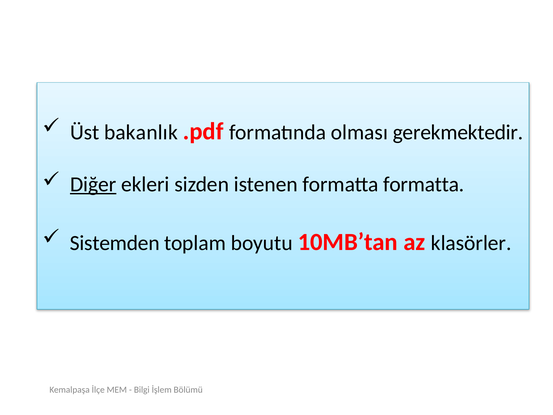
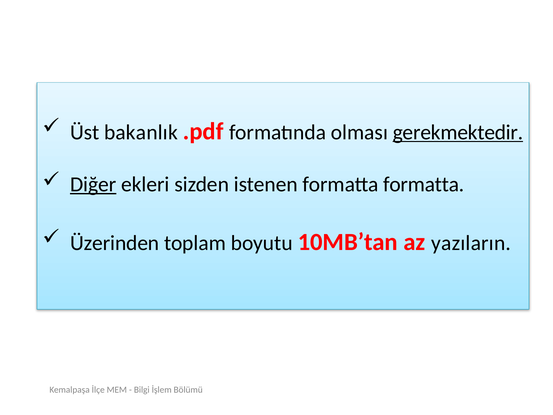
gerekmektedir underline: none -> present
Sistemden: Sistemden -> Üzerinden
klasörler: klasörler -> yazıların
